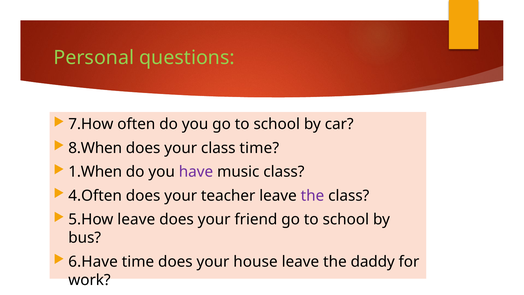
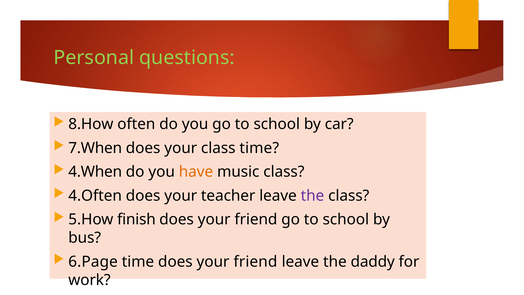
7.How: 7.How -> 8.How
8.When: 8.When -> 7.When
1.When: 1.When -> 4.When
have colour: purple -> orange
5.How leave: leave -> finish
6.Have: 6.Have -> 6.Page
time does your house: house -> friend
